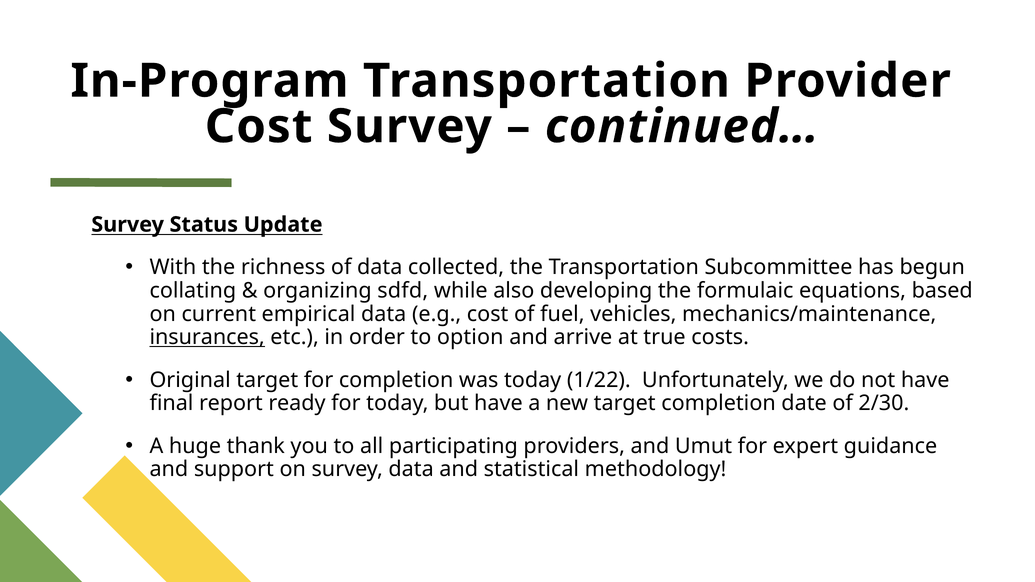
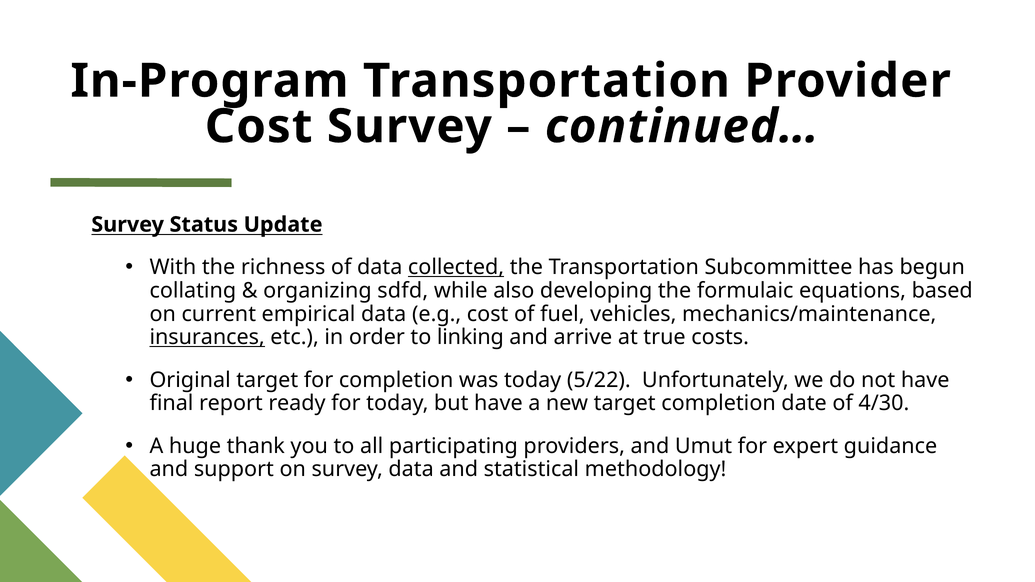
collected underline: none -> present
option: option -> linking
1/22: 1/22 -> 5/22
2/30: 2/30 -> 4/30
